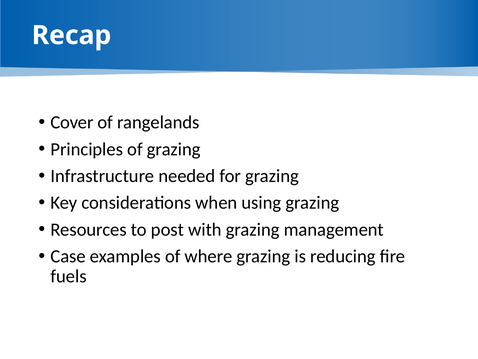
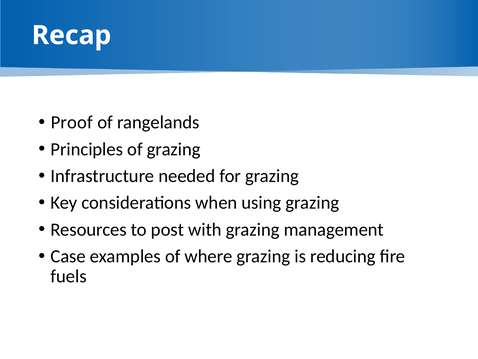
Cover: Cover -> Proof
